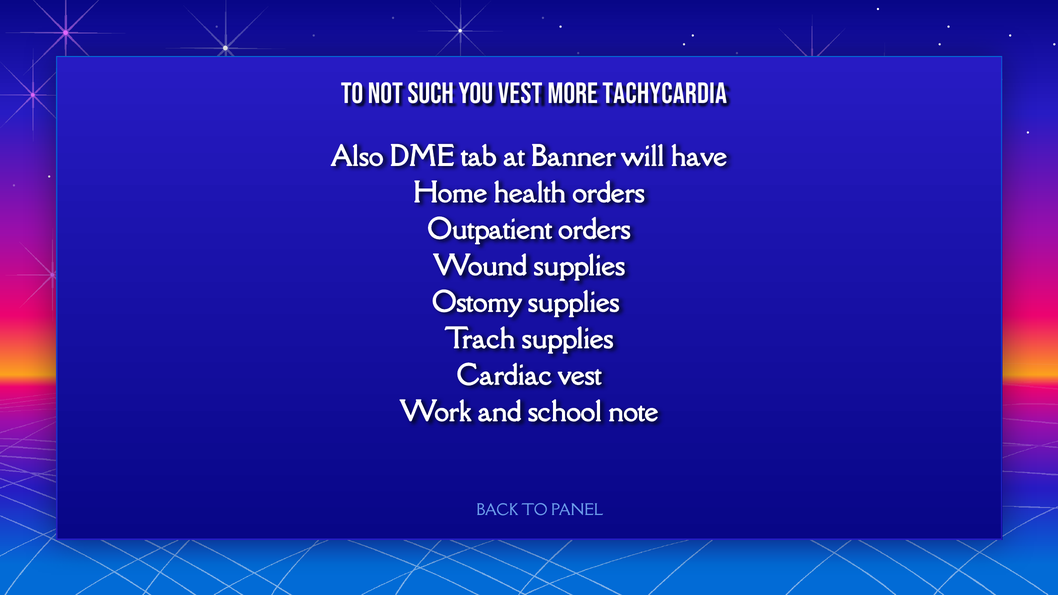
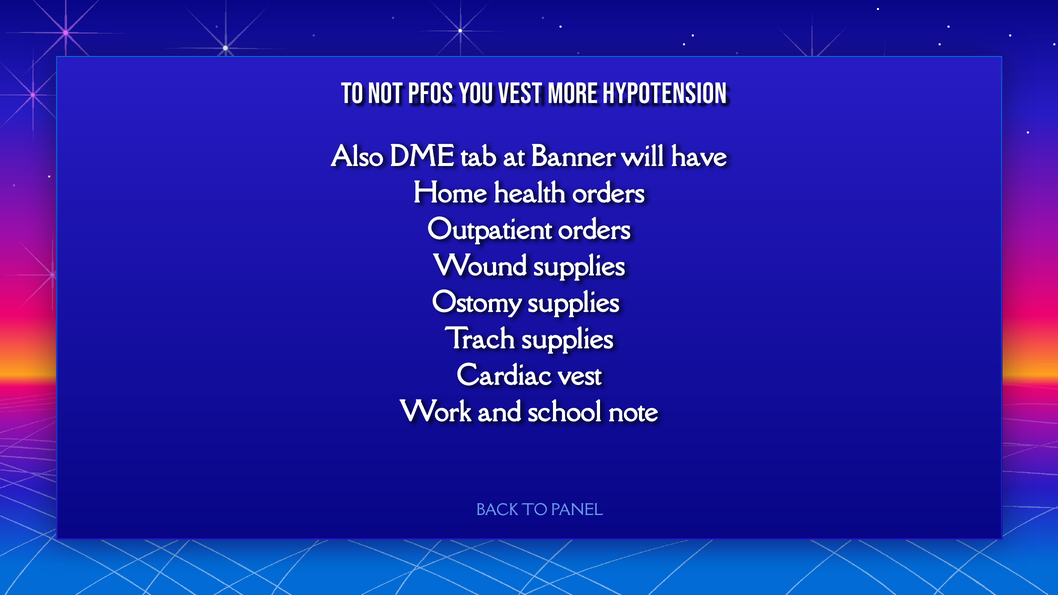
such: such -> pfos
tachycardia: tachycardia -> hypotension
